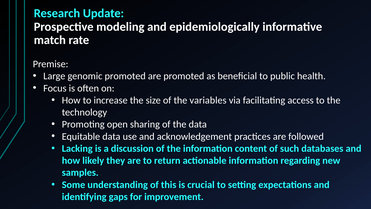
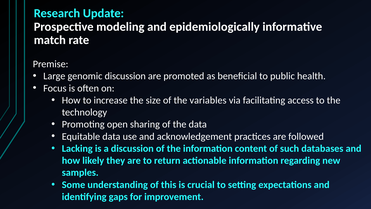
genomic promoted: promoted -> discussion
